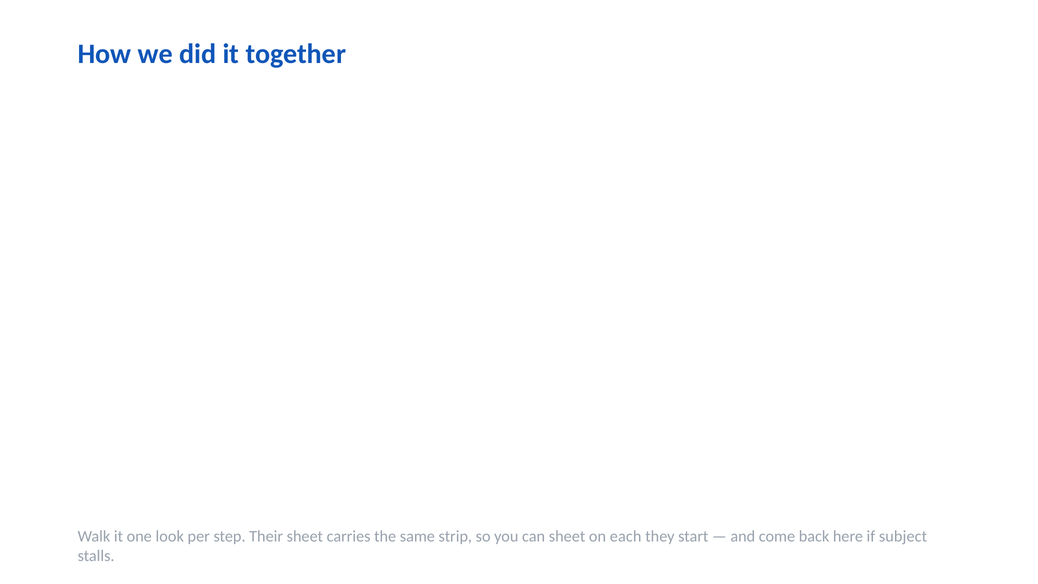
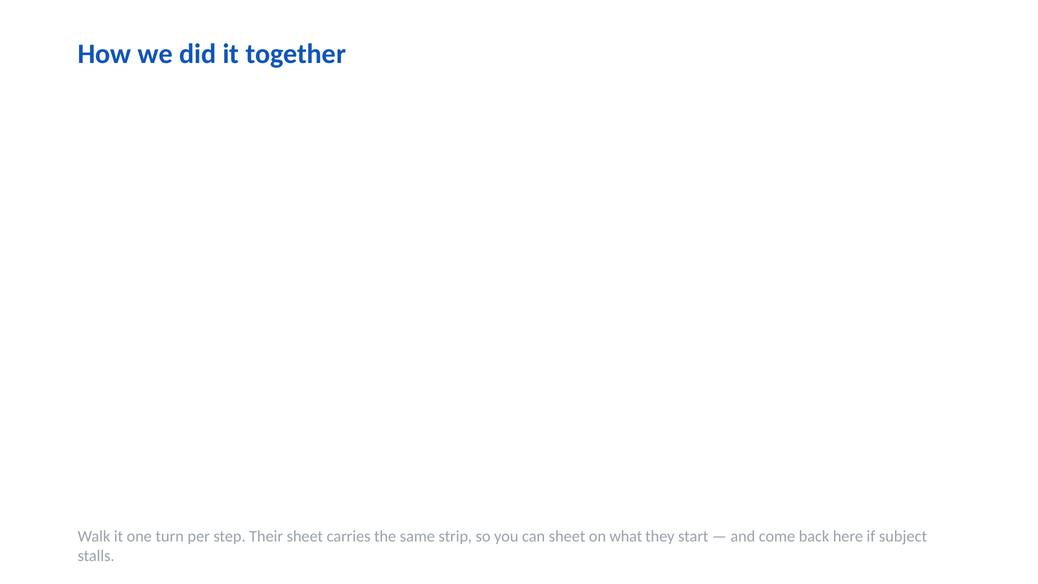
look: look -> turn
each: each -> what
